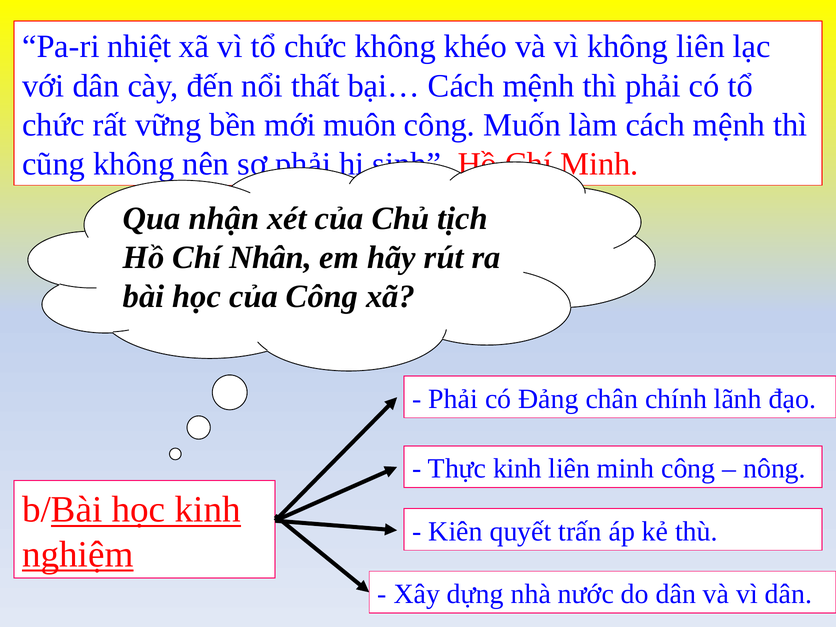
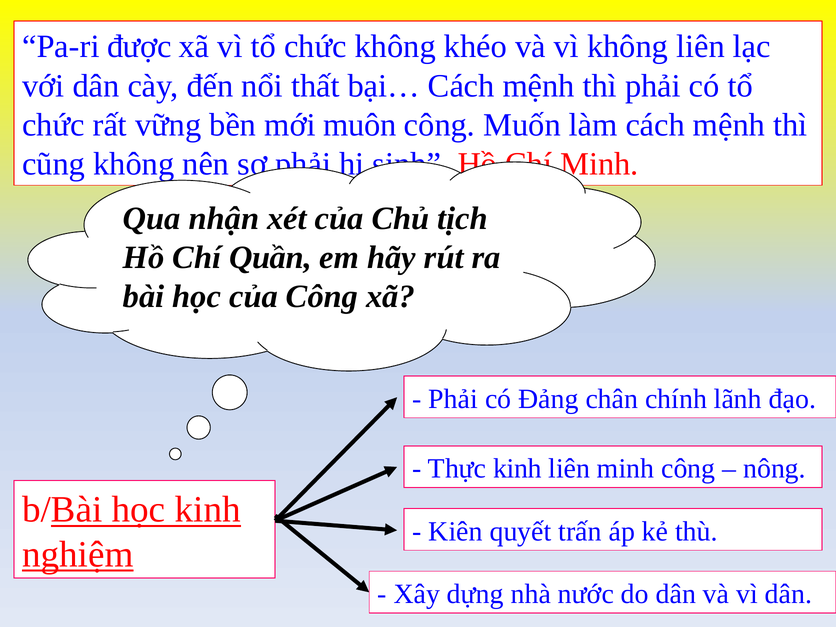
nhiệt: nhiệt -> được
Nhân: Nhân -> Quần
